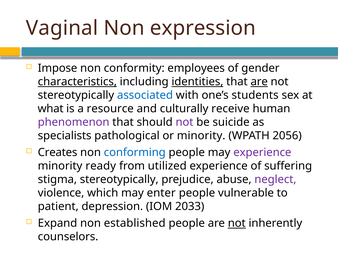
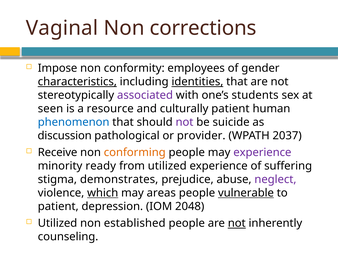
expression: expression -> corrections
are at (259, 82) underline: present -> none
associated colour: blue -> purple
what: what -> seen
culturally receive: receive -> patient
phenomenon colour: purple -> blue
specialists: specialists -> discussion
or minority: minority -> provider
2056: 2056 -> 2037
Creates: Creates -> Receive
conforming colour: blue -> orange
stigma stereotypically: stereotypically -> demonstrates
which underline: none -> present
enter: enter -> areas
vulnerable underline: none -> present
2033: 2033 -> 2048
Expand at (58, 224): Expand -> Utilized
counselors: counselors -> counseling
